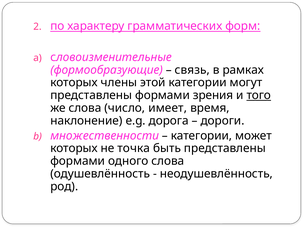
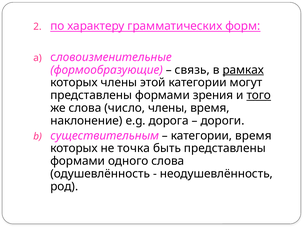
рамках underline: none -> present
число имеет: имеет -> члены
множественности: множественности -> существительным
категории может: может -> время
